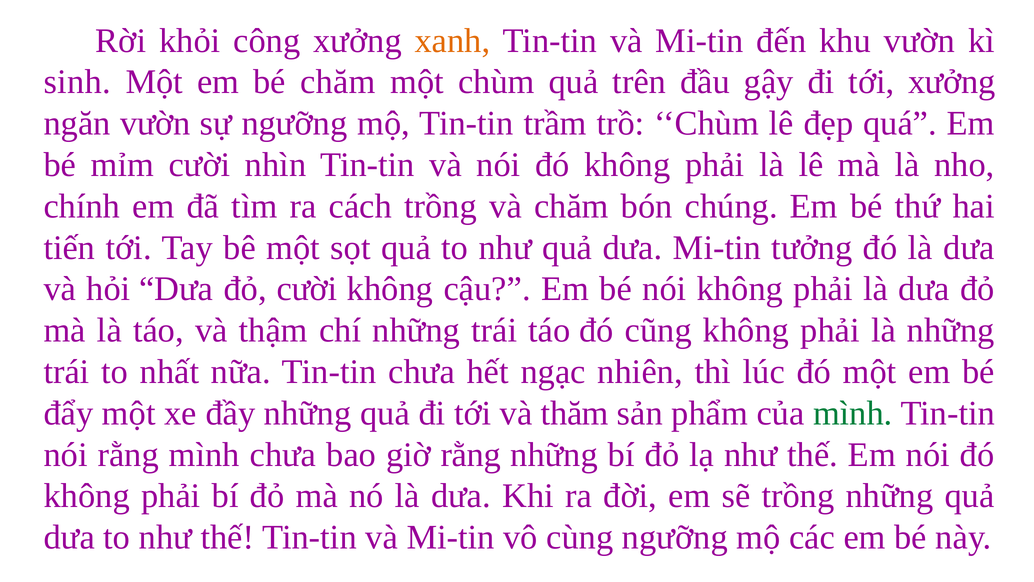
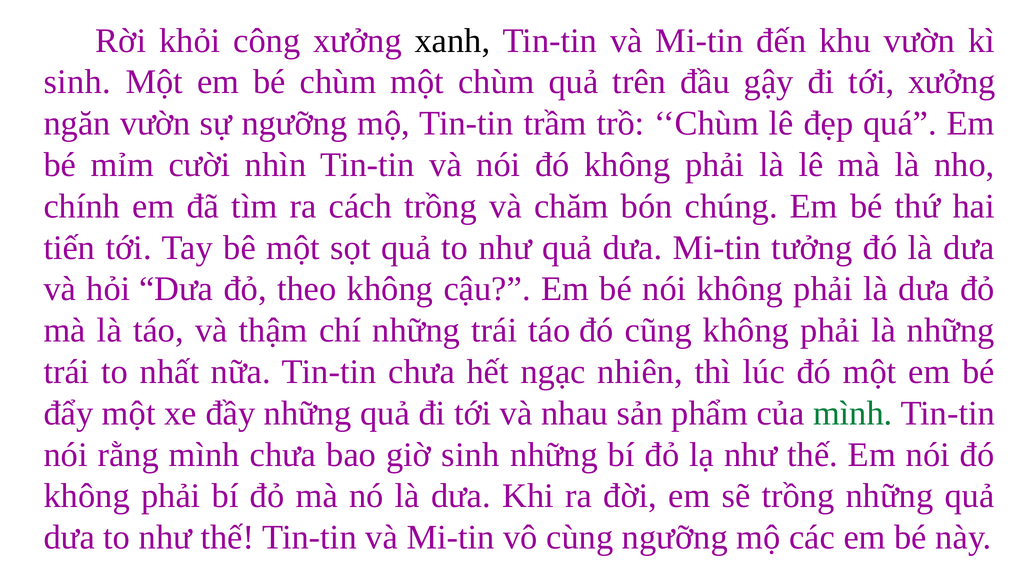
xanh colour: orange -> black
bé chăm: chăm -> chùm
đỏ cười: cười -> theo
thăm: thăm -> nhau
giờ rằng: rằng -> sinh
